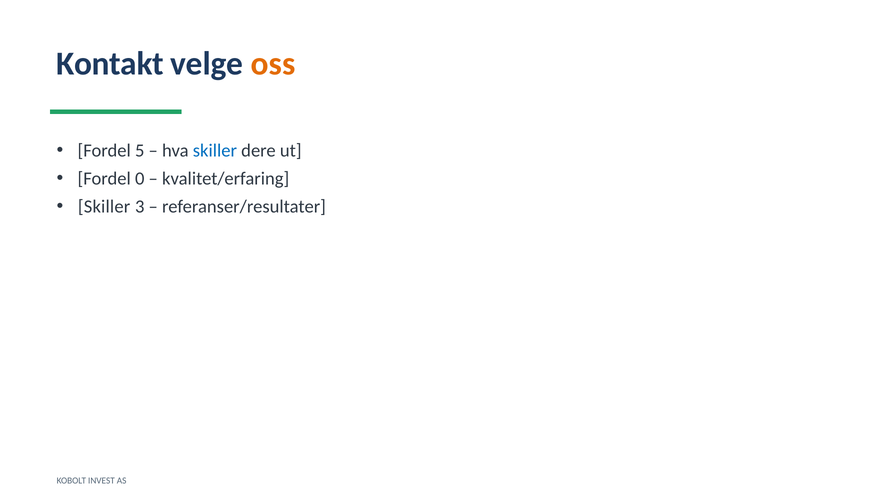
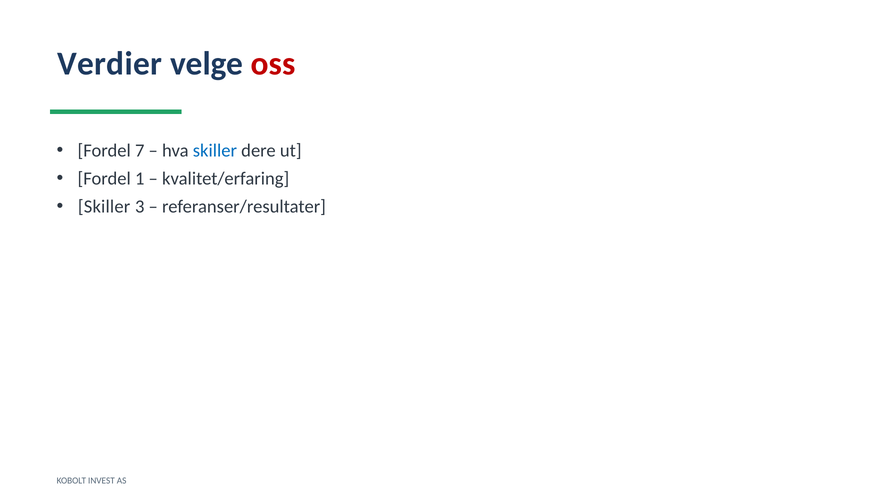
Kontakt: Kontakt -> Verdier
oss colour: orange -> red
5: 5 -> 7
0: 0 -> 1
